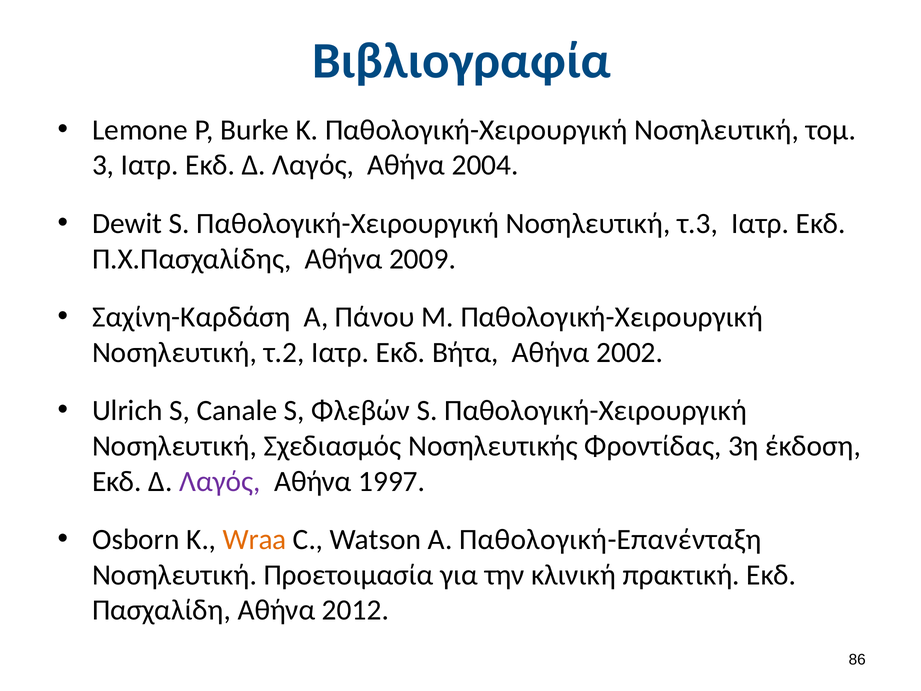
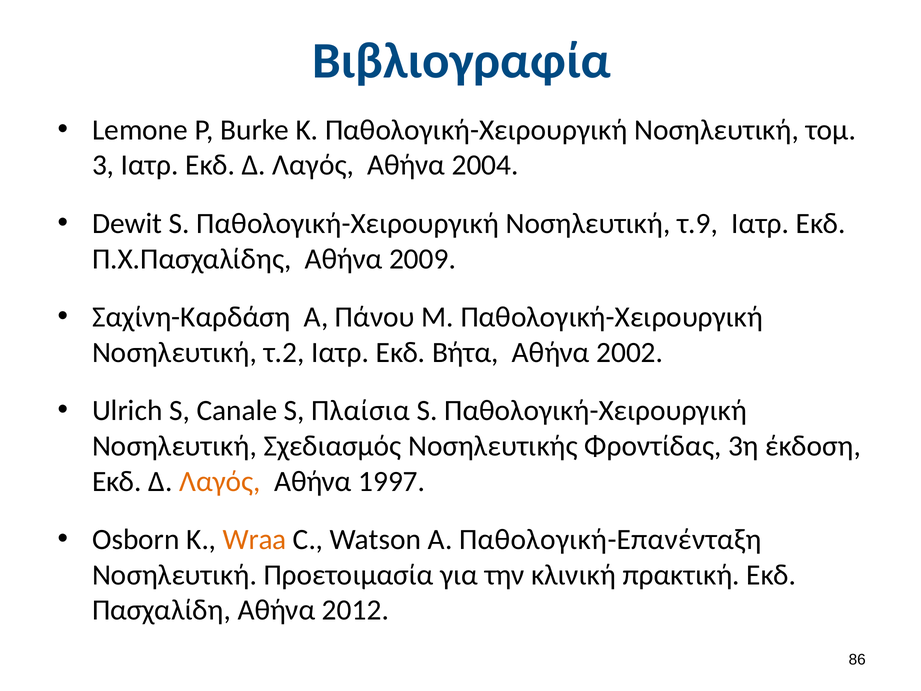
τ.3: τ.3 -> τ.9
Φλεβών: Φλεβών -> Πλαίσια
Λαγός at (220, 481) colour: purple -> orange
